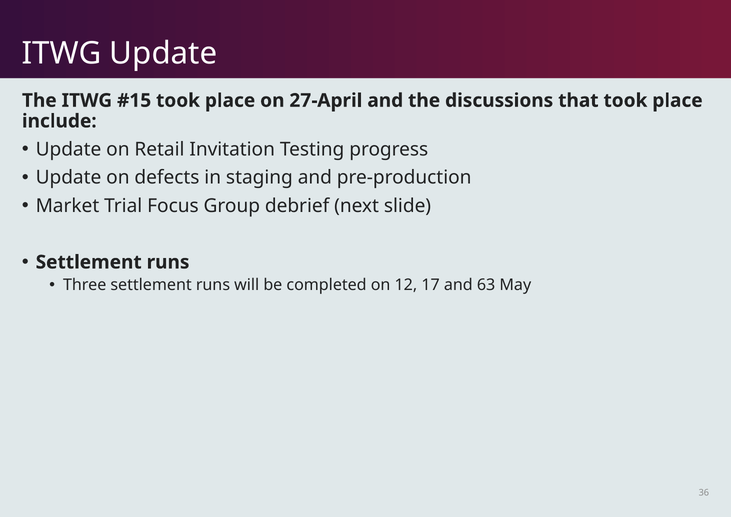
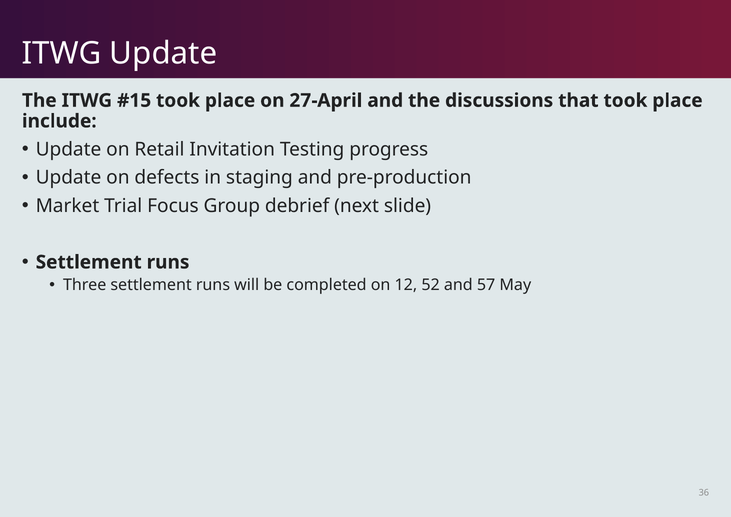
17: 17 -> 52
63: 63 -> 57
